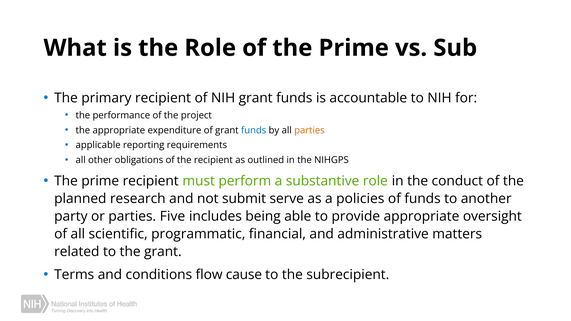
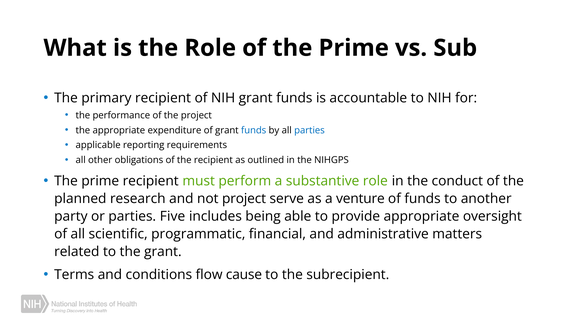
parties at (309, 130) colour: orange -> blue
not submit: submit -> project
policies: policies -> venture
